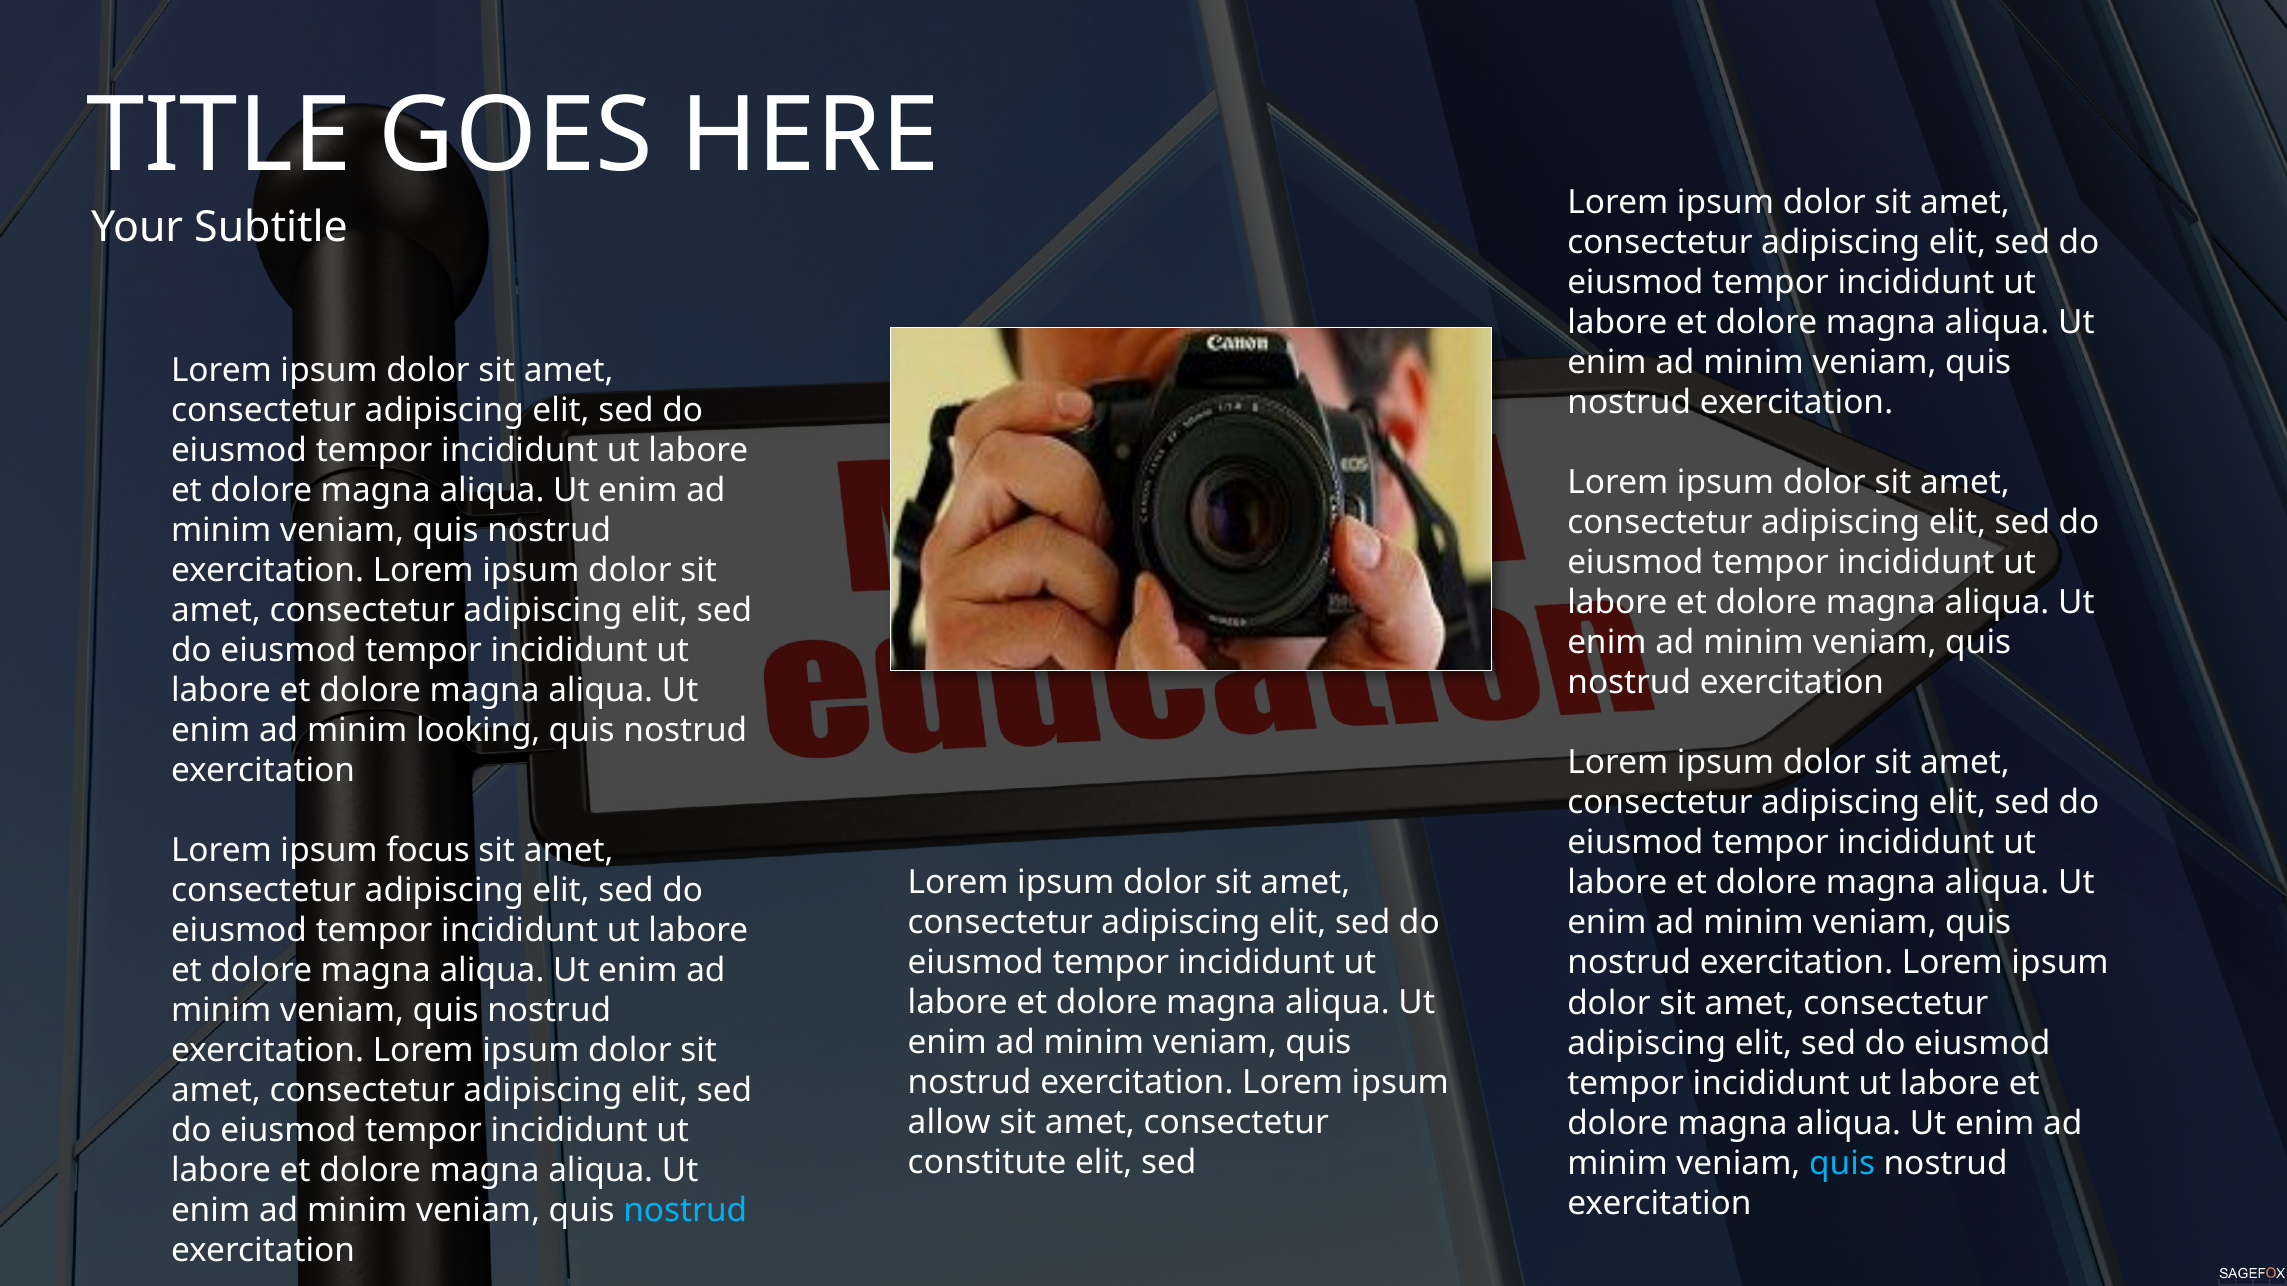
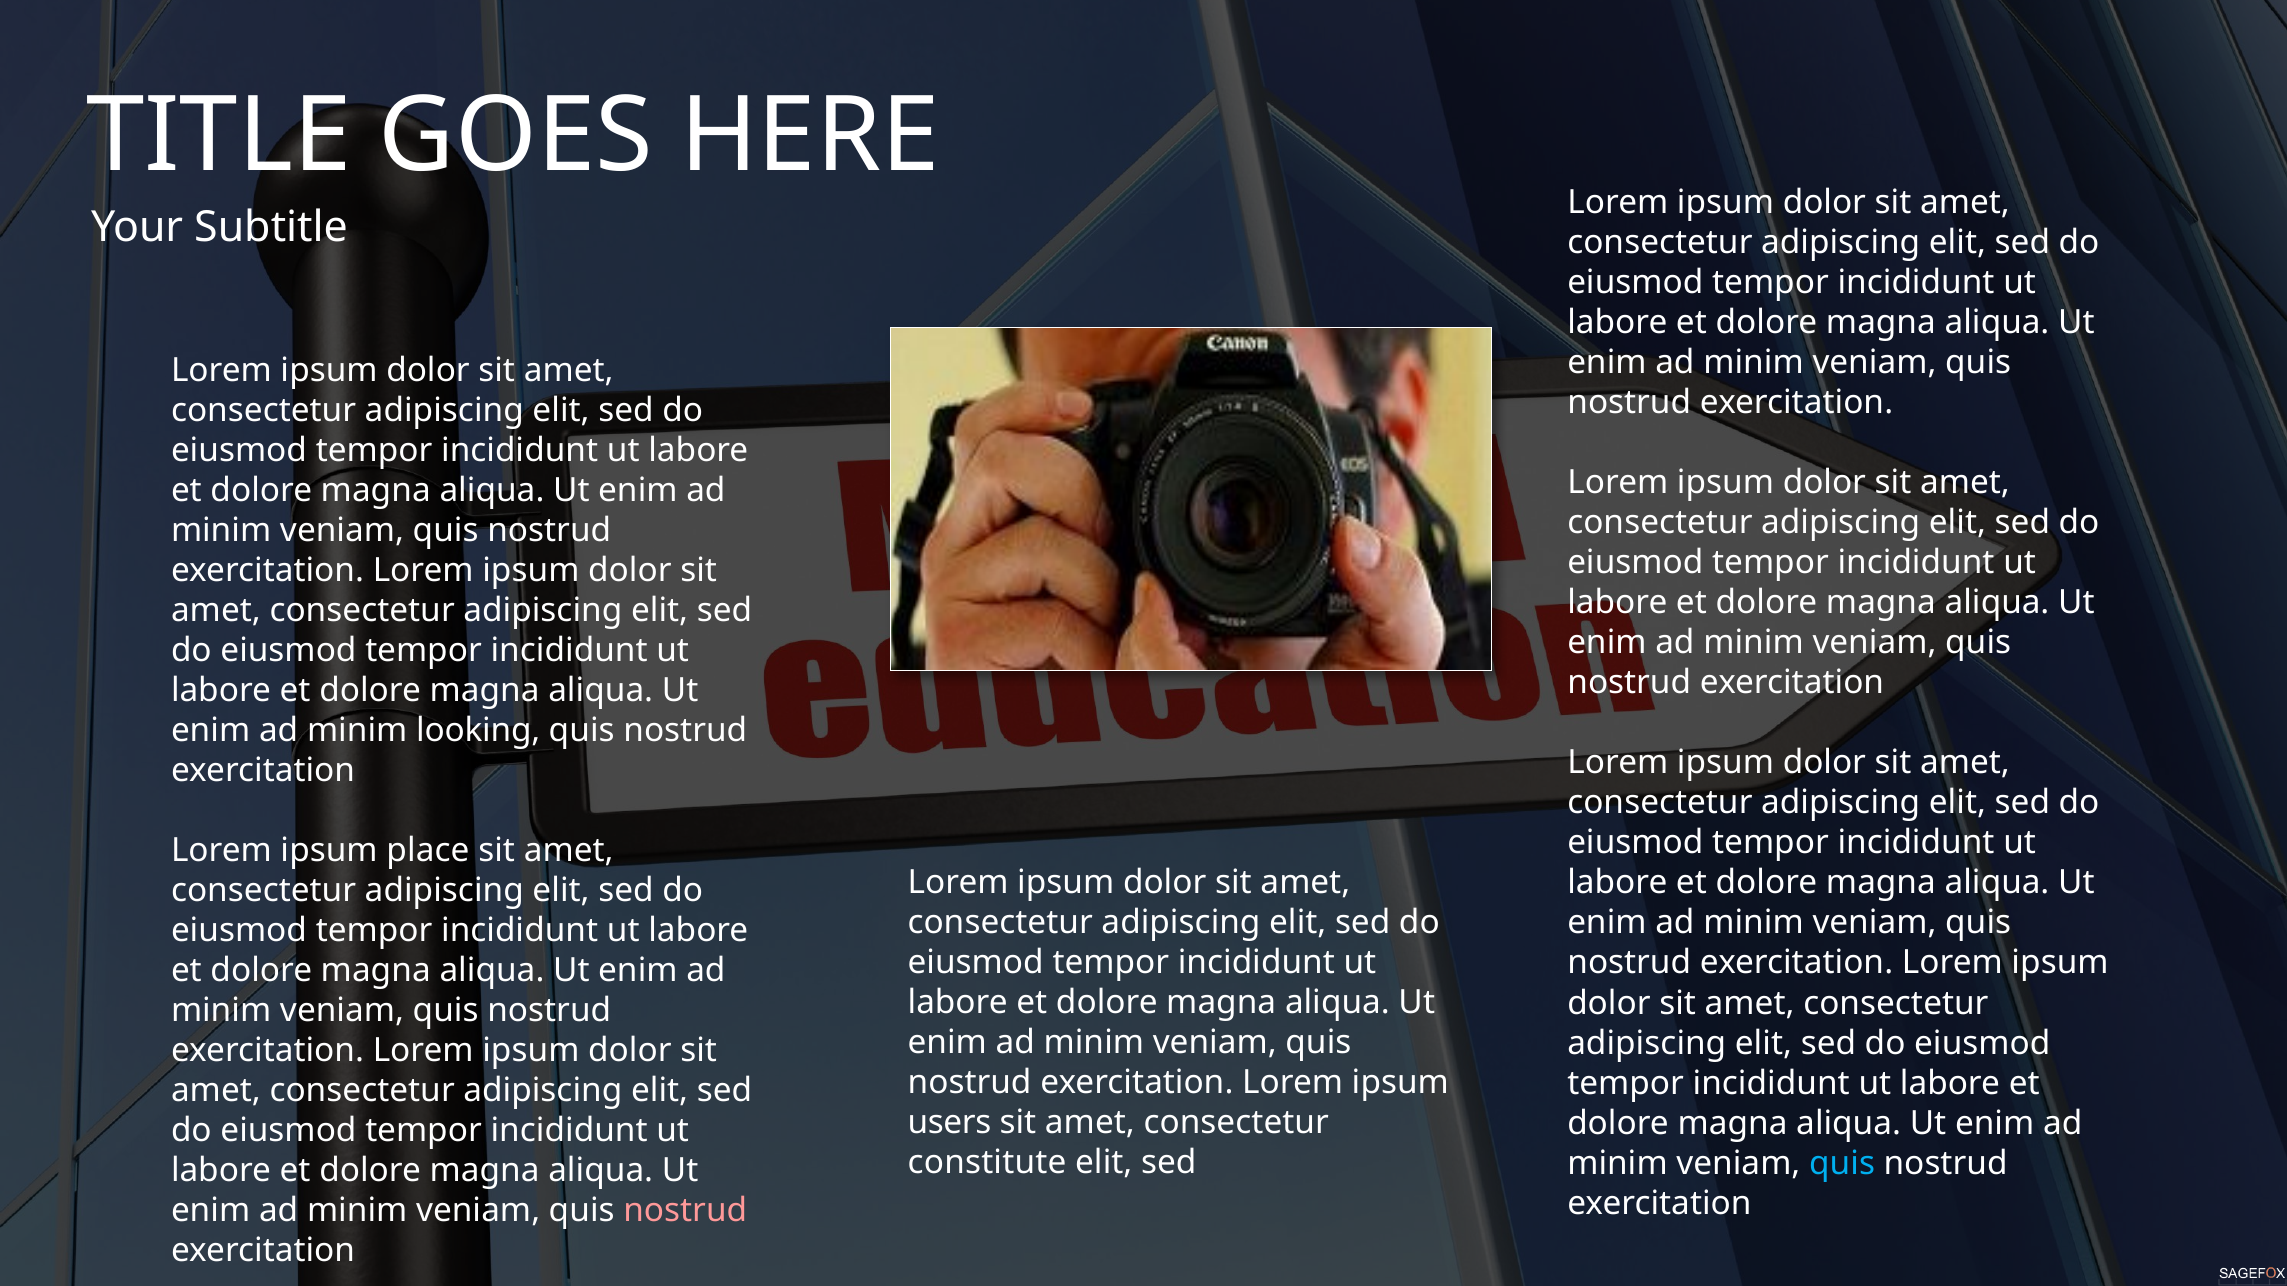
focus: focus -> place
allow: allow -> users
nostrud at (685, 1211) colour: light blue -> pink
